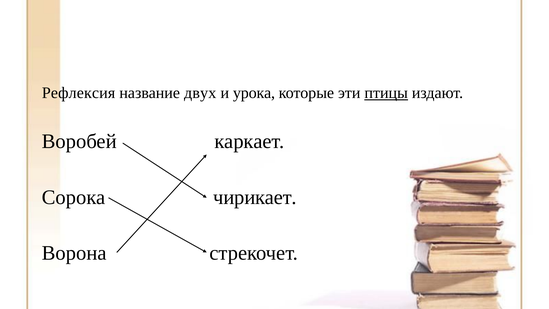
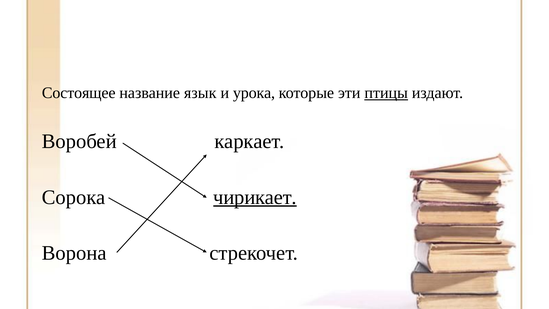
Рефлексия: Рефлексия -> Состоящее
двух: двух -> язык
чирикает underline: none -> present
